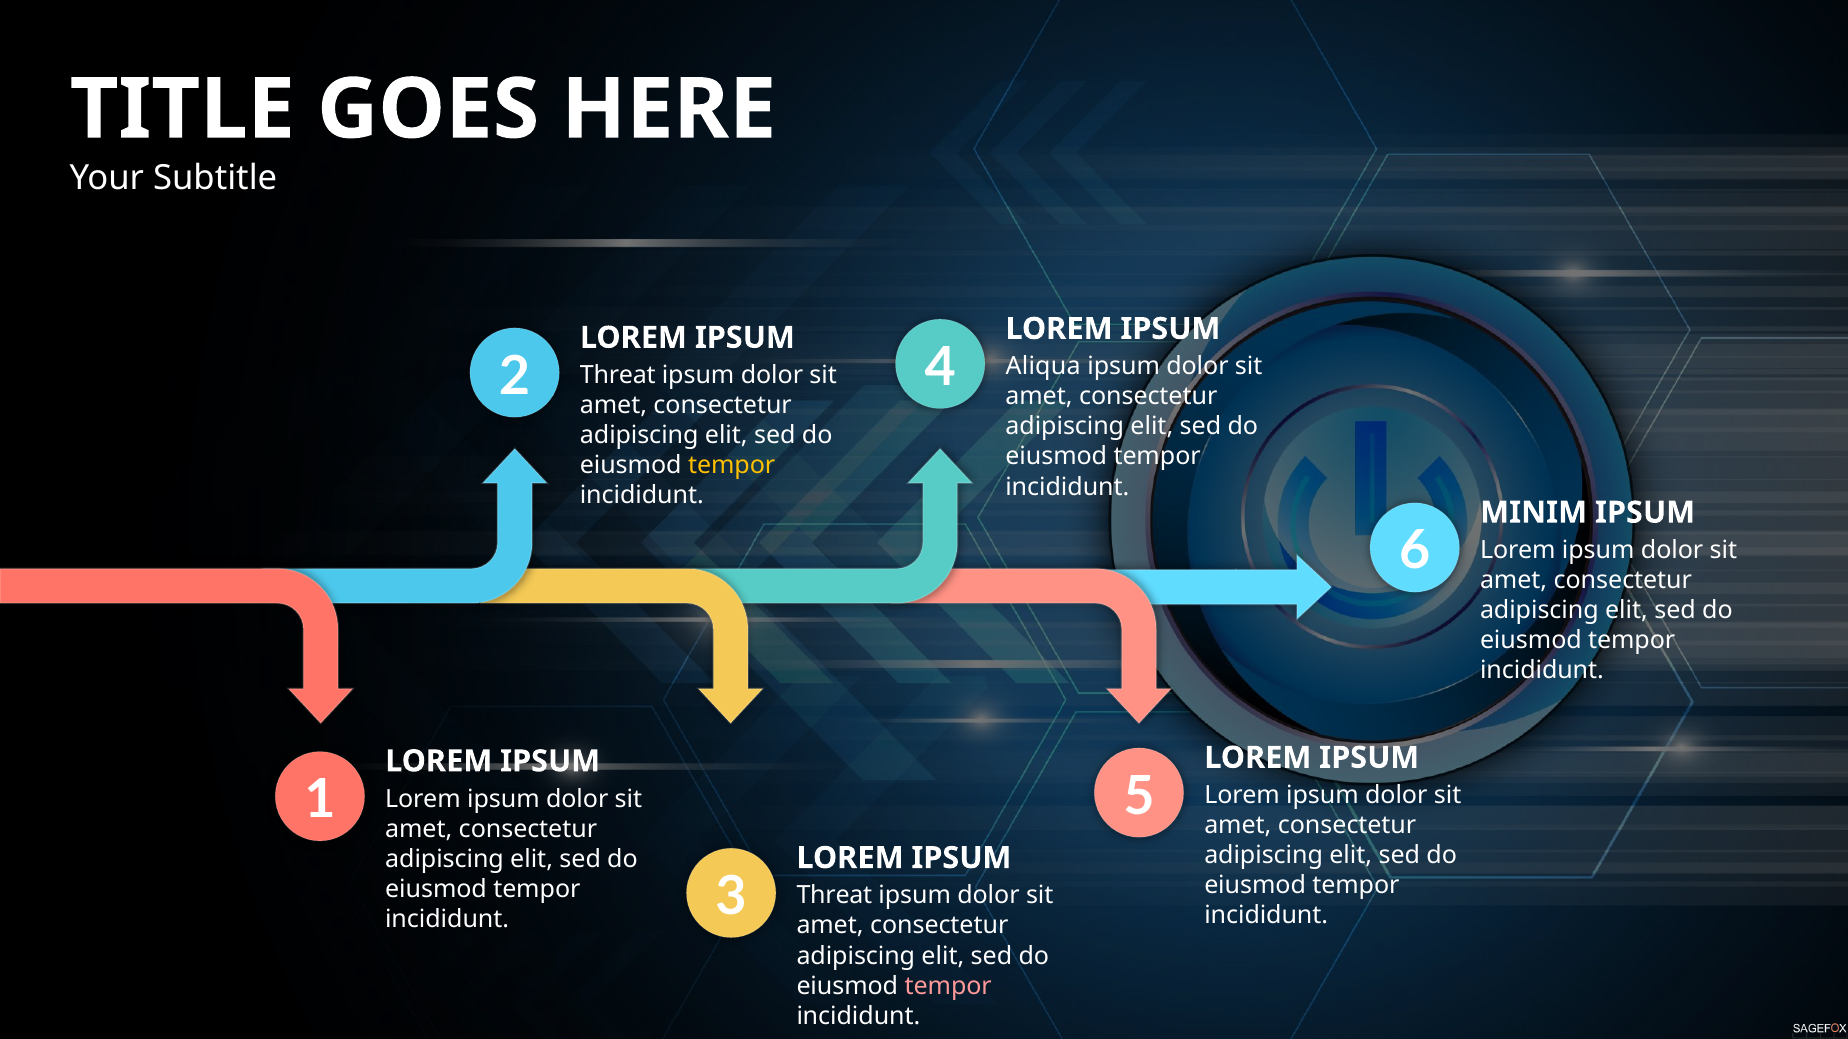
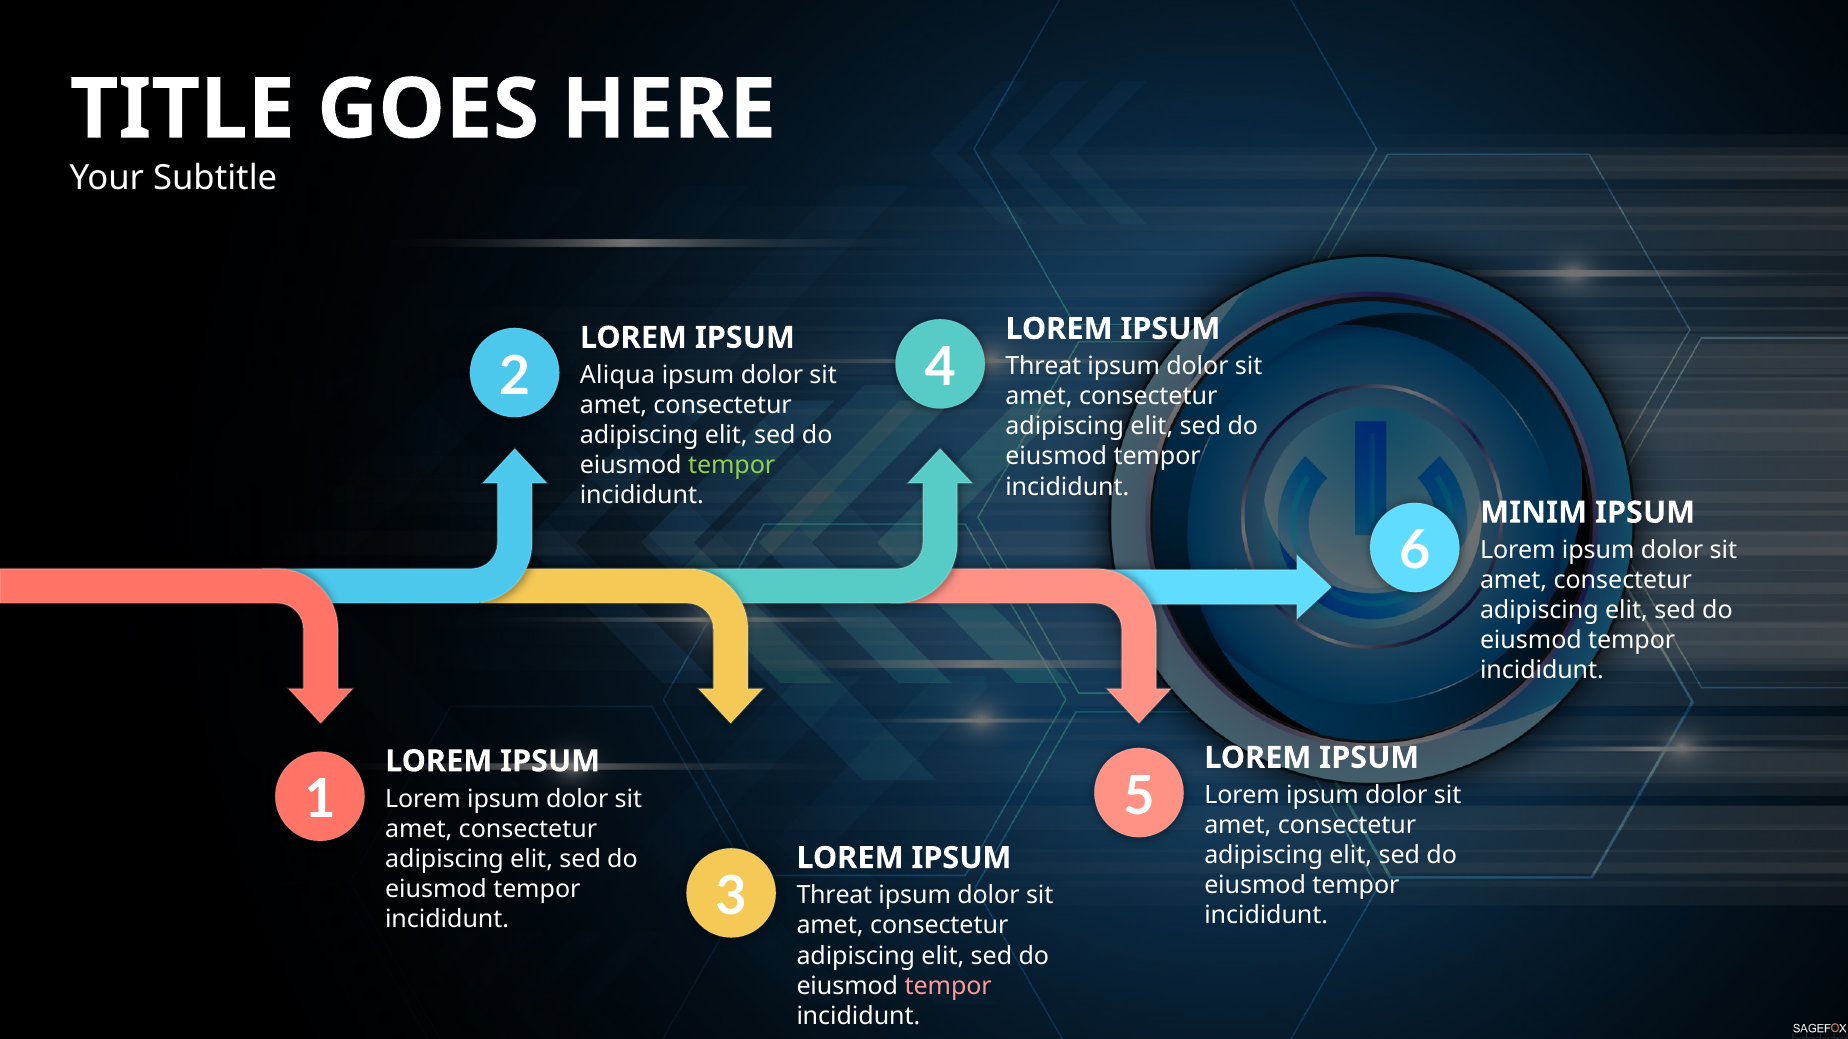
Aliqua at (1043, 367): Aliqua -> Threat
Threat at (618, 376): Threat -> Aliqua
tempor at (732, 466) colour: yellow -> light green
